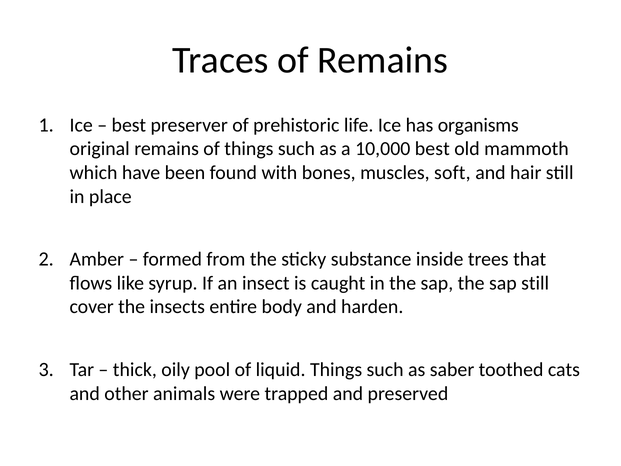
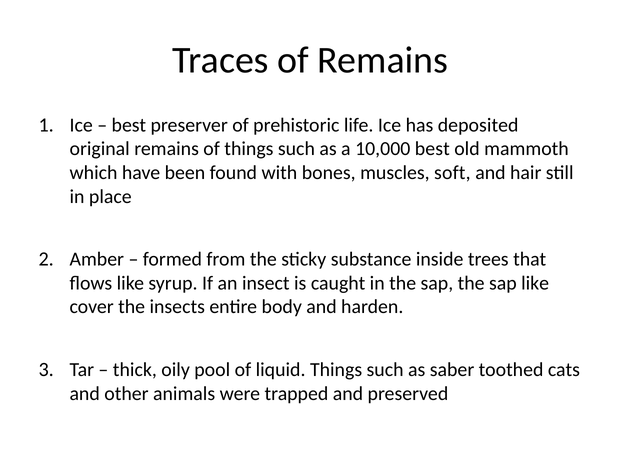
organisms: organisms -> deposited
sap still: still -> like
